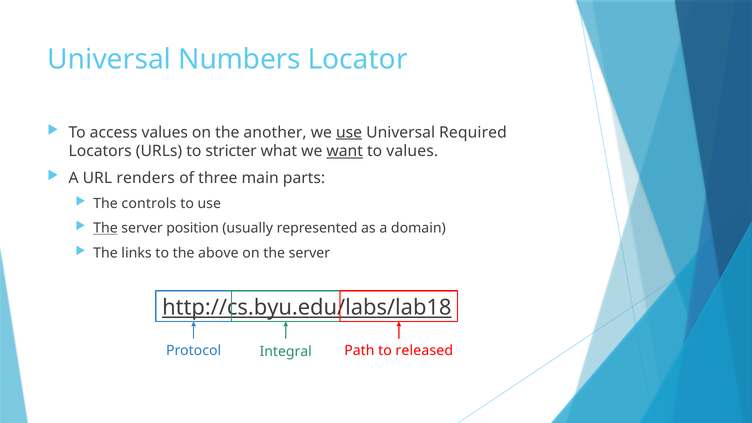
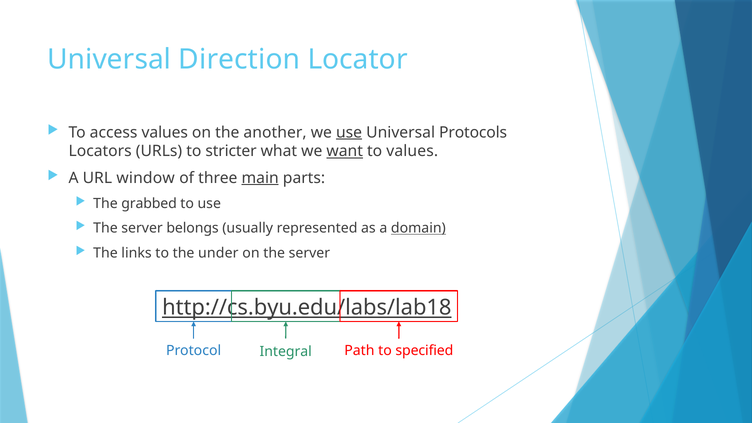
Numbers: Numbers -> Direction
Required: Required -> Protocols
renders: renders -> window
main underline: none -> present
controls: controls -> grabbed
The at (105, 228) underline: present -> none
position: position -> belongs
domain underline: none -> present
above: above -> under
released: released -> specified
